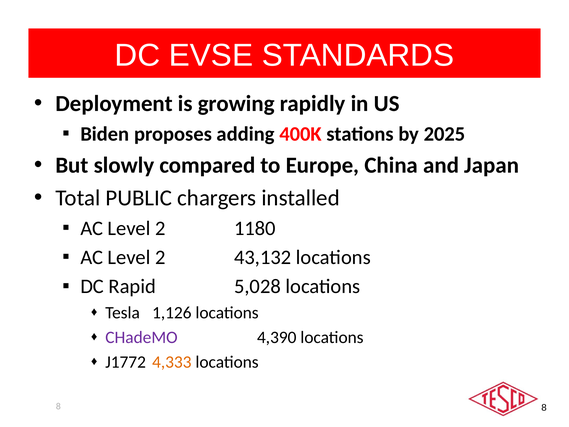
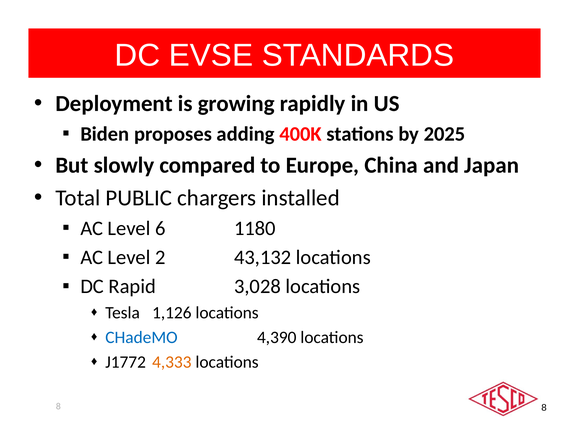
2 at (160, 228): 2 -> 6
5,028: 5,028 -> 3,028
CHadeMO colour: purple -> blue
